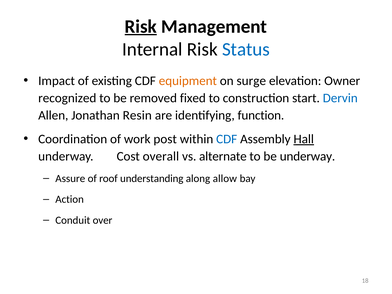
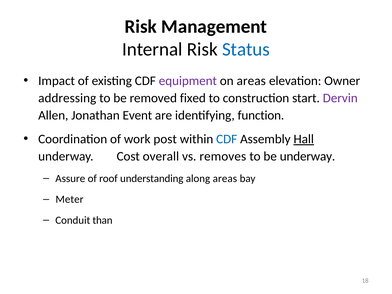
Risk at (141, 26) underline: present -> none
equipment colour: orange -> purple
on surge: surge -> areas
recognized: recognized -> addressing
Dervin colour: blue -> purple
Resin: Resin -> Event
alternate: alternate -> removes
along allow: allow -> areas
Action: Action -> Meter
over: over -> than
